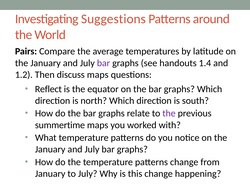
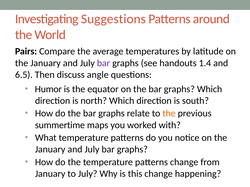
1.2: 1.2 -> 6.5
discuss maps: maps -> angle
Reflect: Reflect -> Humor
the at (169, 114) colour: purple -> orange
